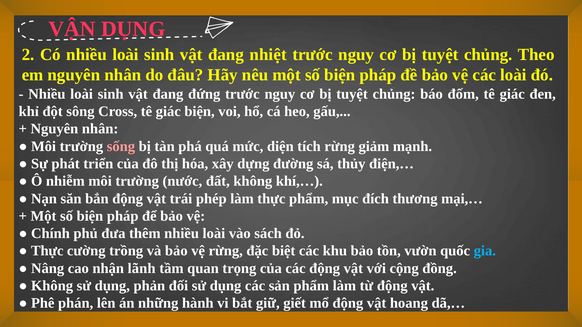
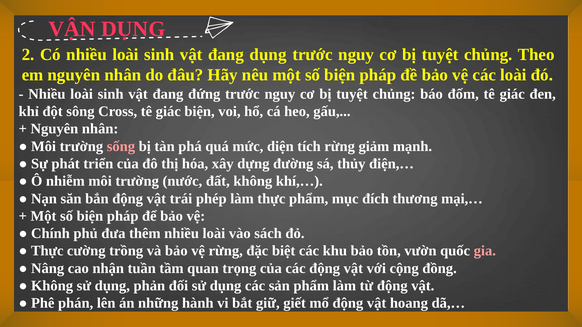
đang nhiệt: nhiệt -> dụng
gia colour: light blue -> pink
lãnh: lãnh -> tuần
